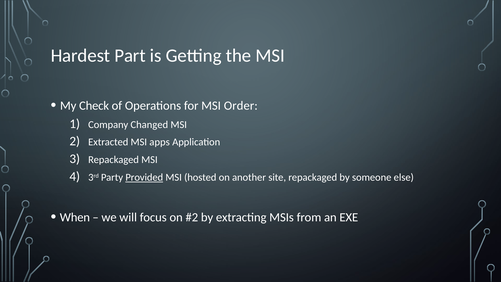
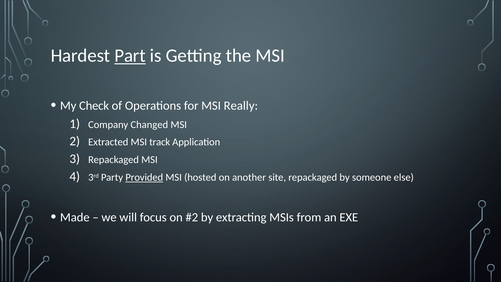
Part underline: none -> present
Order: Order -> Really
apps: apps -> track
When: When -> Made
